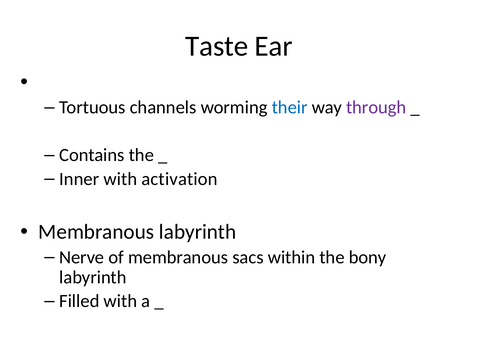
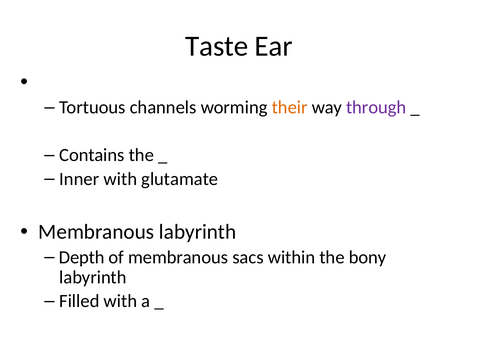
their colour: blue -> orange
activation: activation -> glutamate
Nerve: Nerve -> Depth
